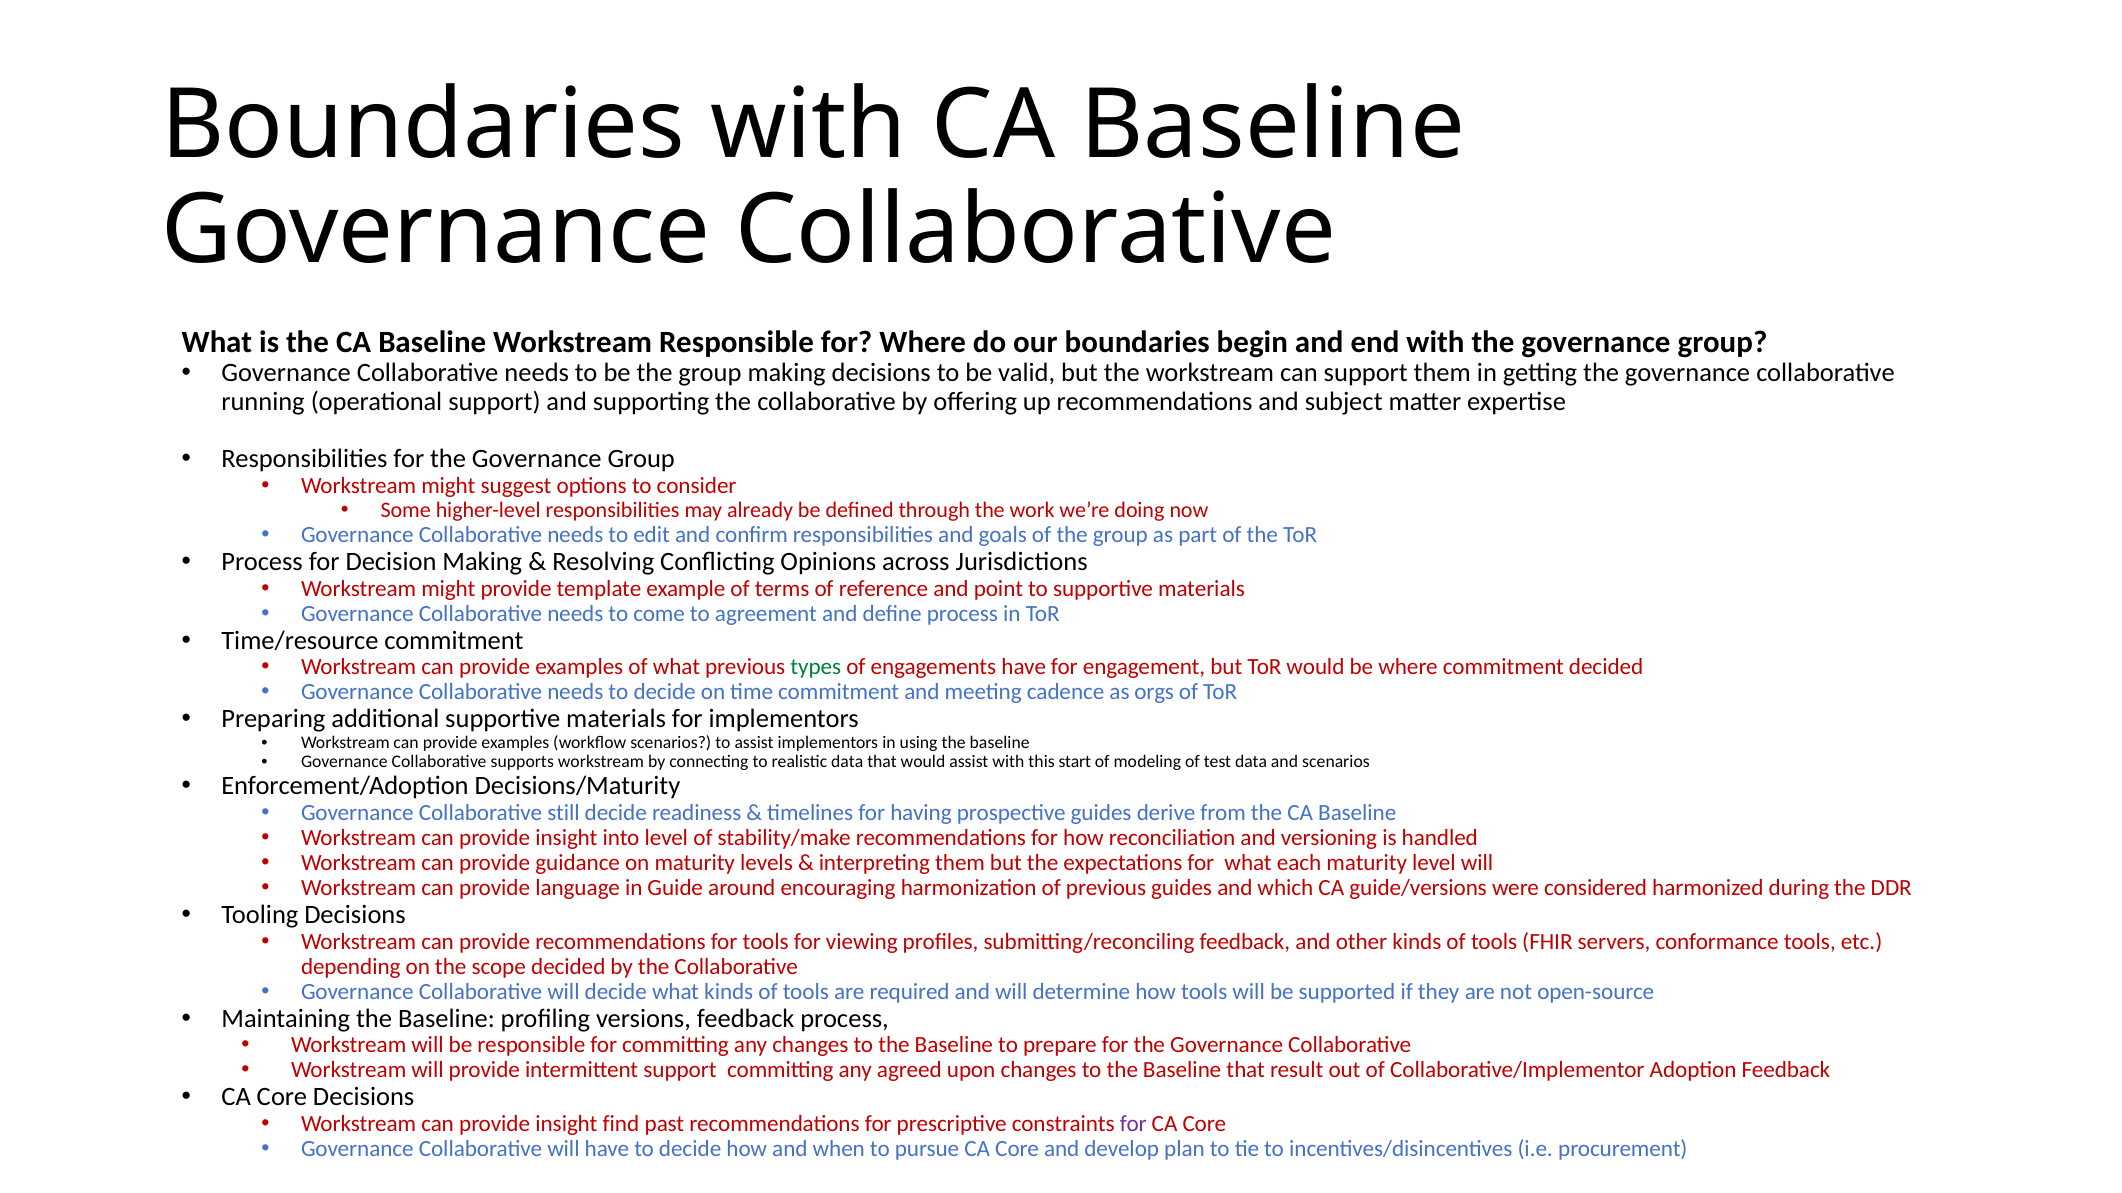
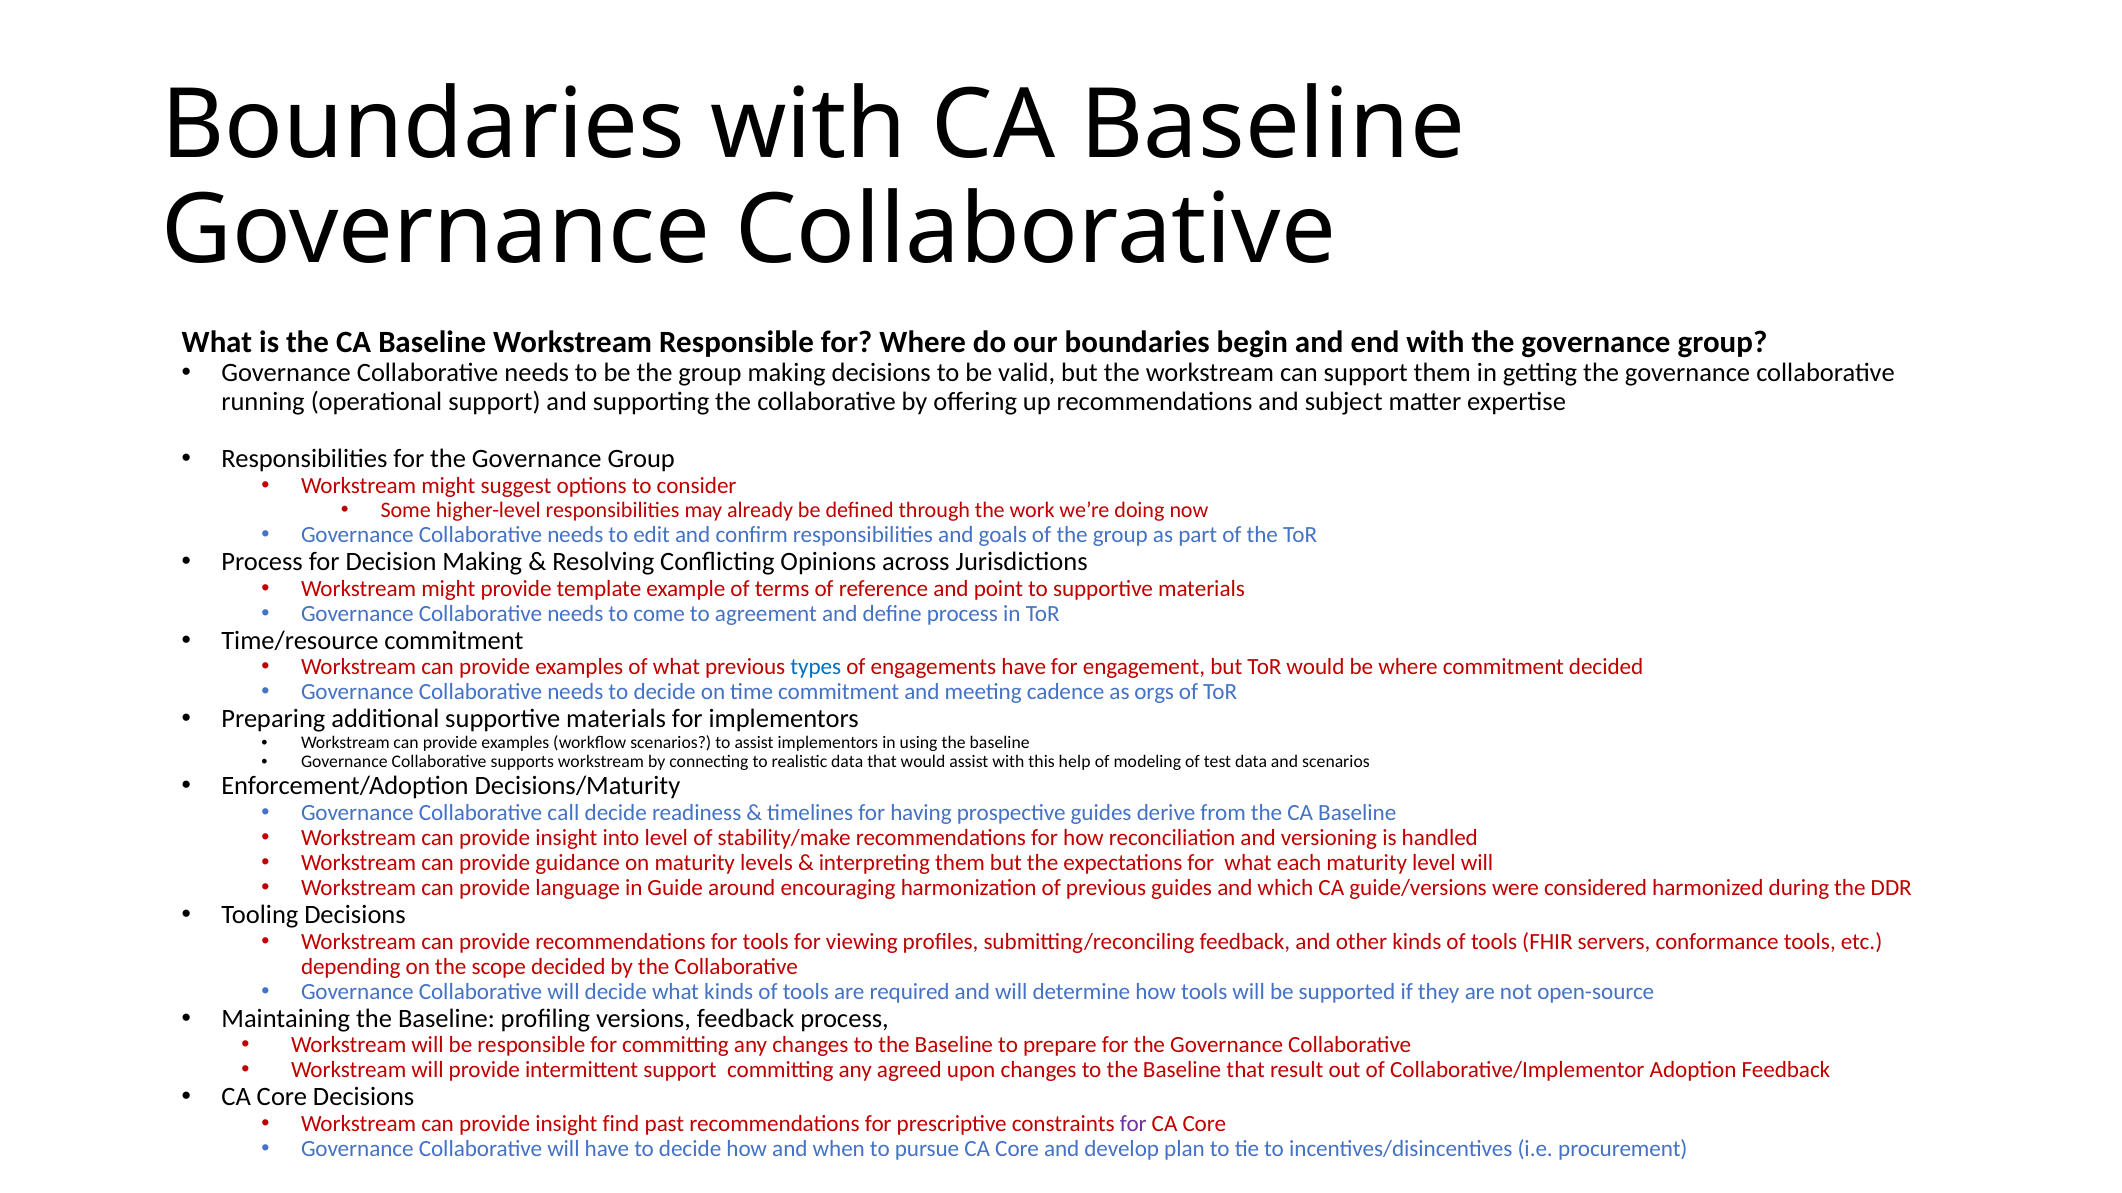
types colour: green -> blue
start: start -> help
still: still -> call
